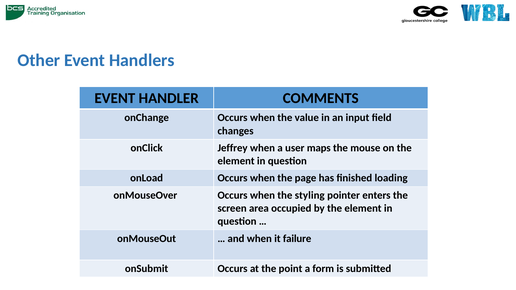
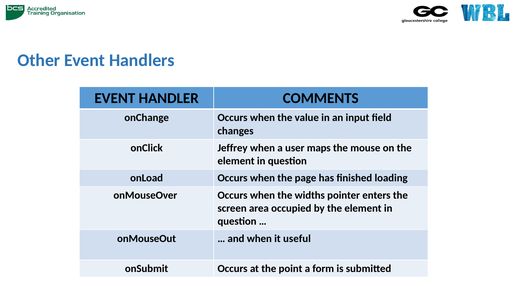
styling: styling -> widths
failure: failure -> useful
